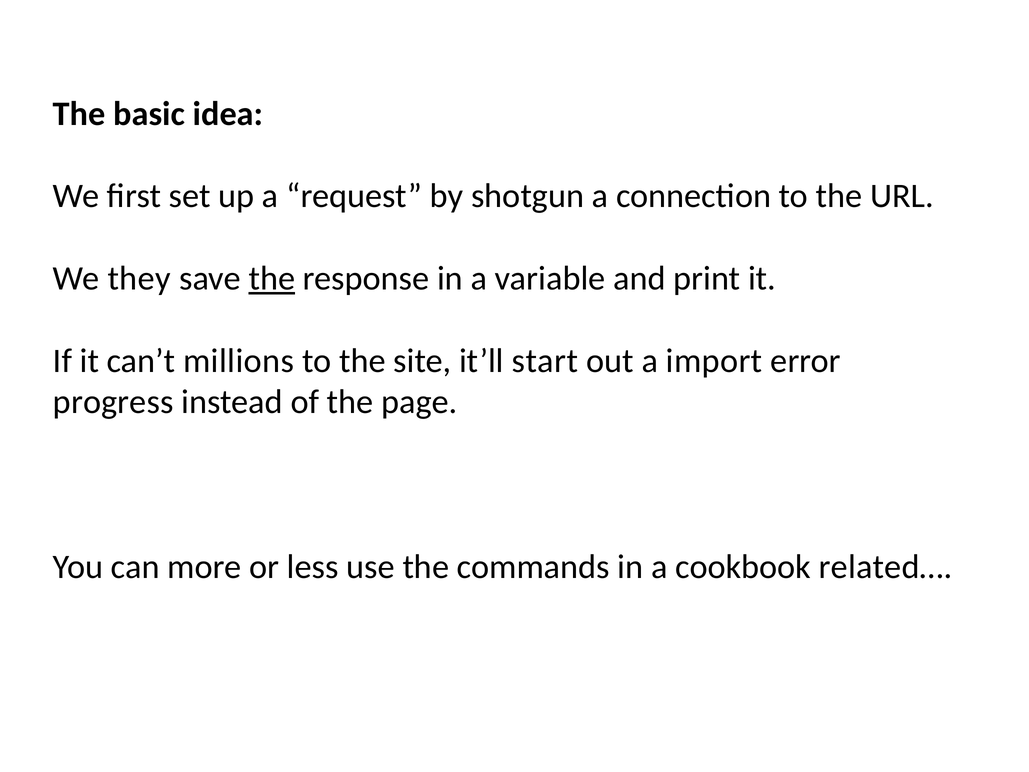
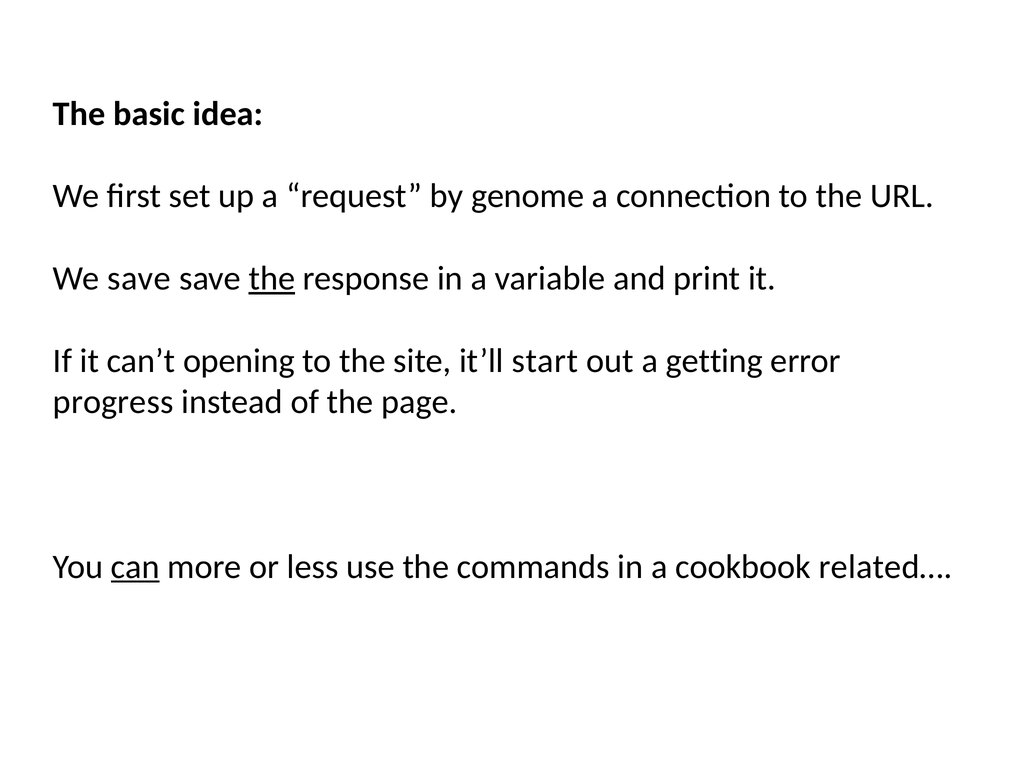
shotgun: shotgun -> genome
We they: they -> save
millions: millions -> opening
import: import -> getting
can underline: none -> present
